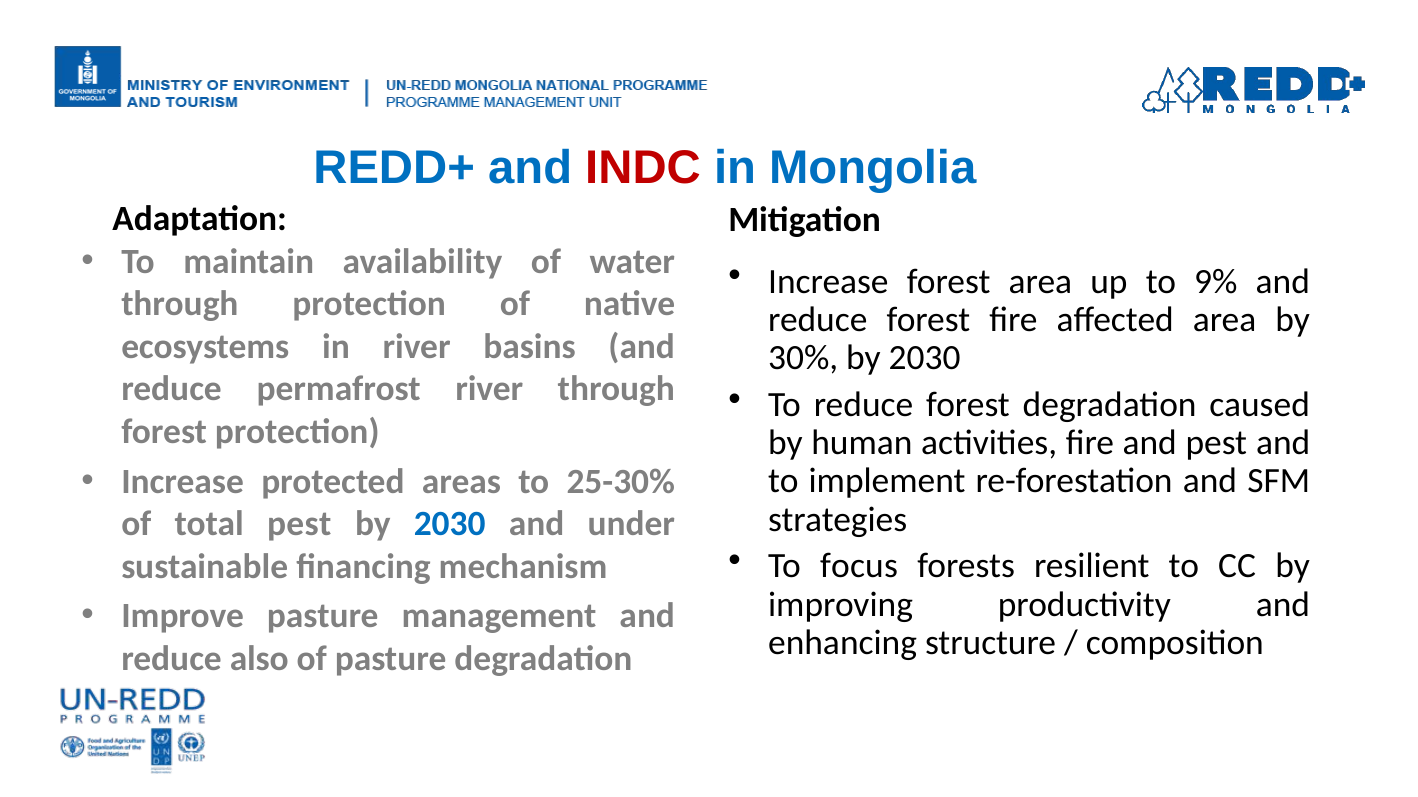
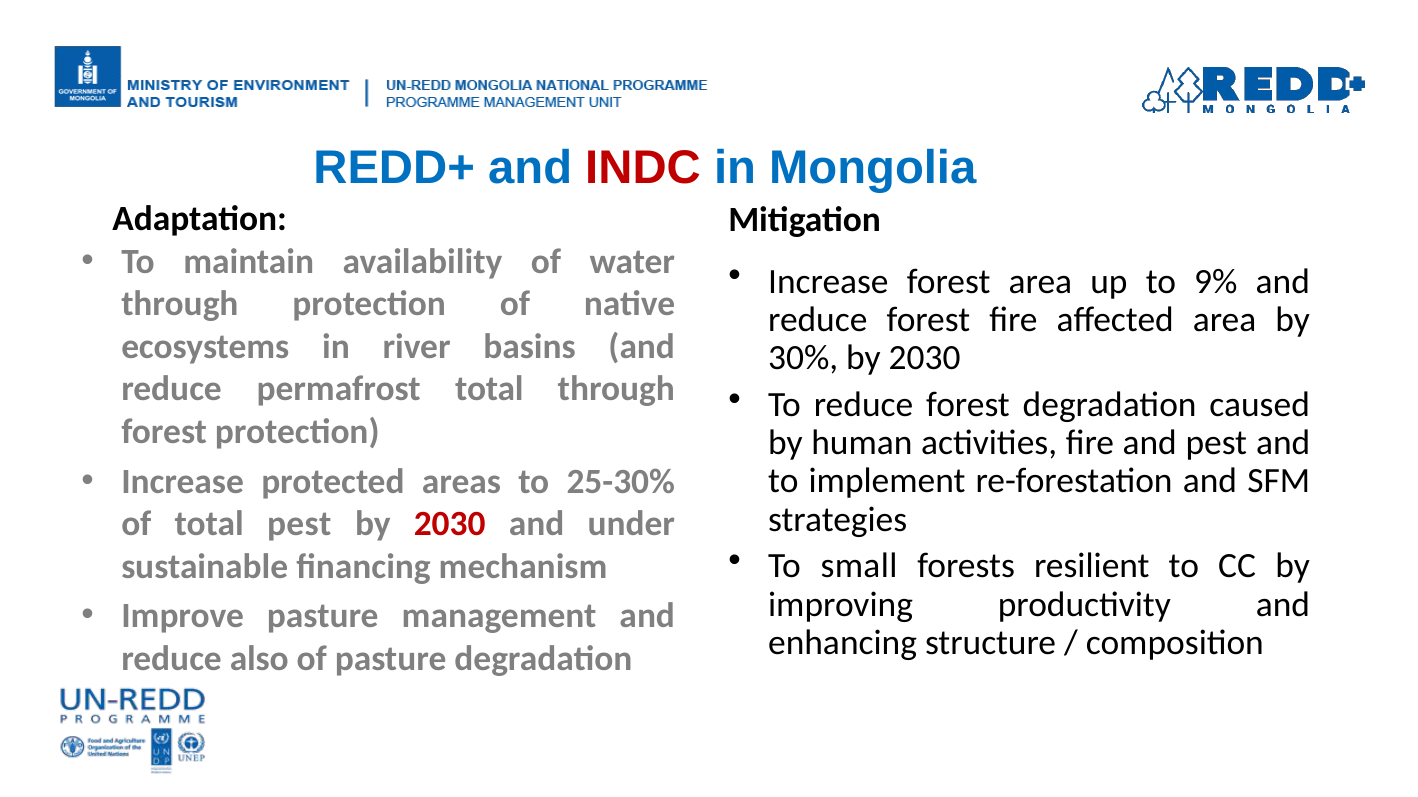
permafrost river: river -> total
2030 at (450, 524) colour: blue -> red
focus: focus -> small
